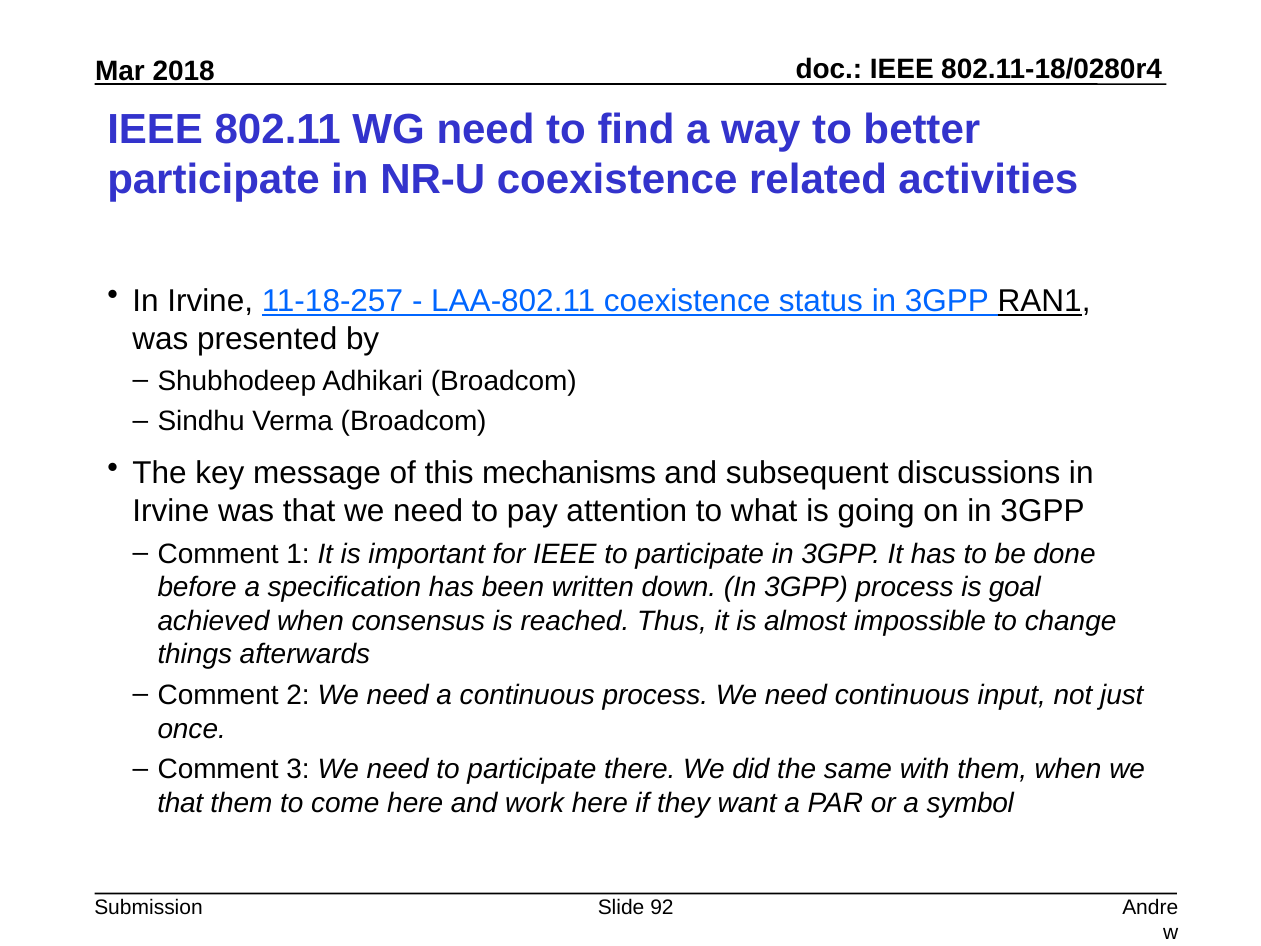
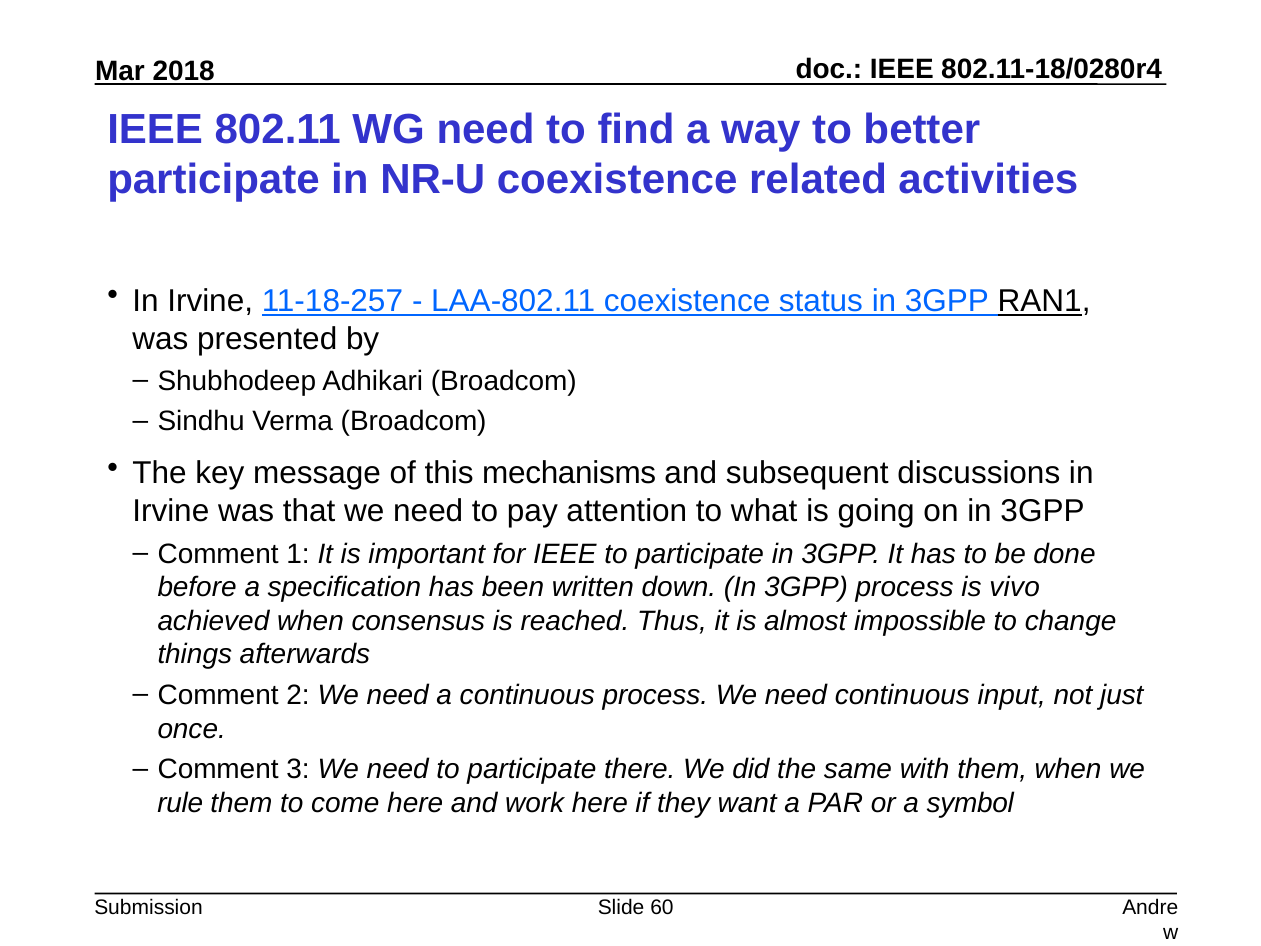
goal: goal -> vivo
that at (180, 803): that -> rule
92: 92 -> 60
